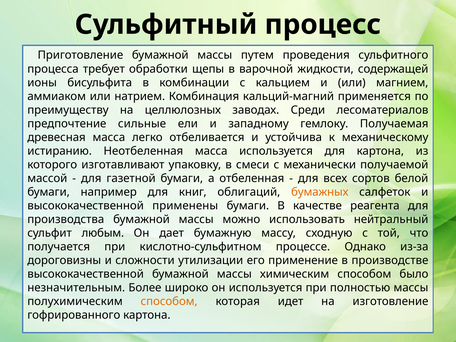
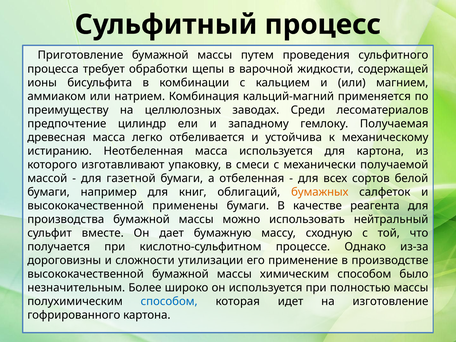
сильные: сильные -> цилиндр
любым: любым -> вместе
способом at (169, 301) colour: orange -> blue
